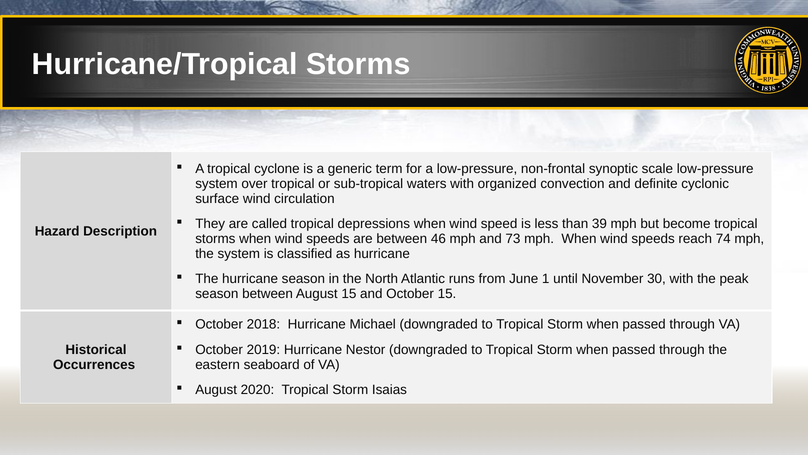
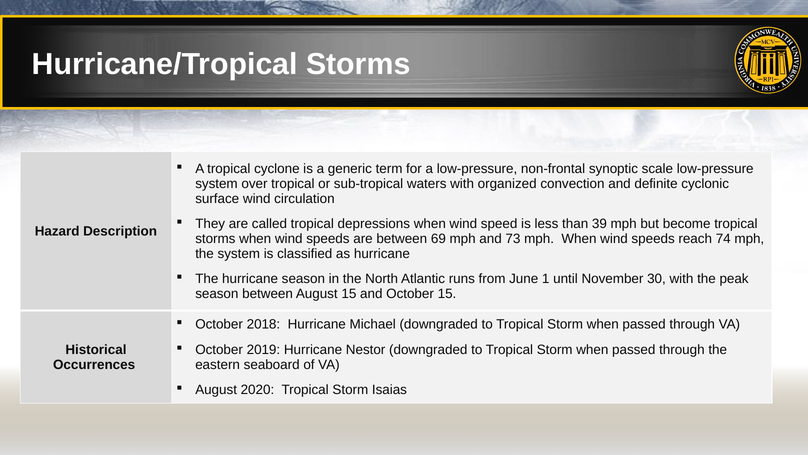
46: 46 -> 69
